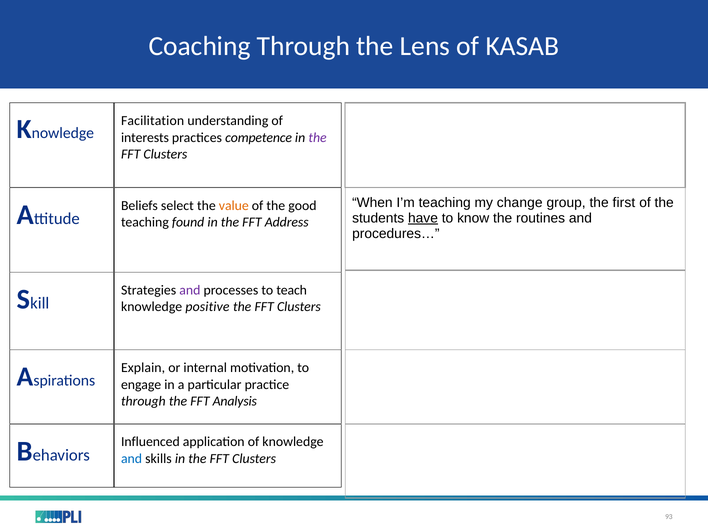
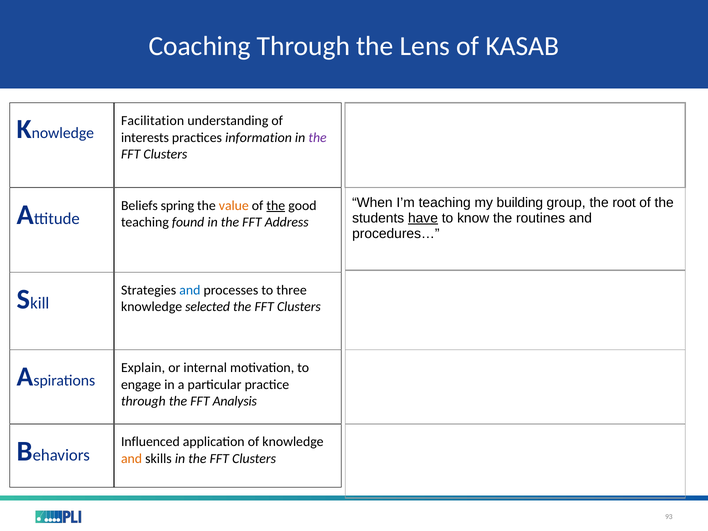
competence: competence -> information
change: change -> building
first: first -> root
select: select -> spring
the at (276, 205) underline: none -> present
and at (190, 290) colour: purple -> blue
teach: teach -> three
positive: positive -> selected
and at (132, 459) colour: blue -> orange
